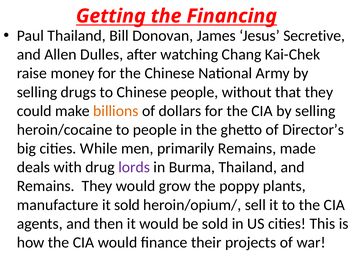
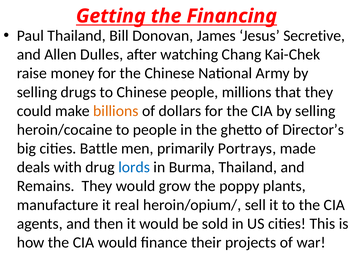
without: without -> millions
While: While -> Battle
primarily Remains: Remains -> Portrays
lords colour: purple -> blue
it sold: sold -> real
